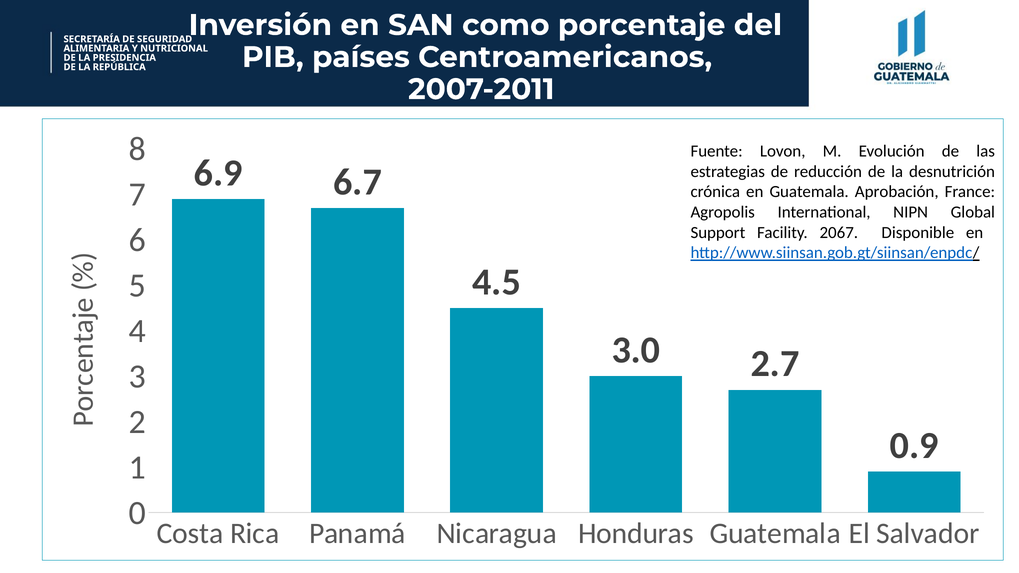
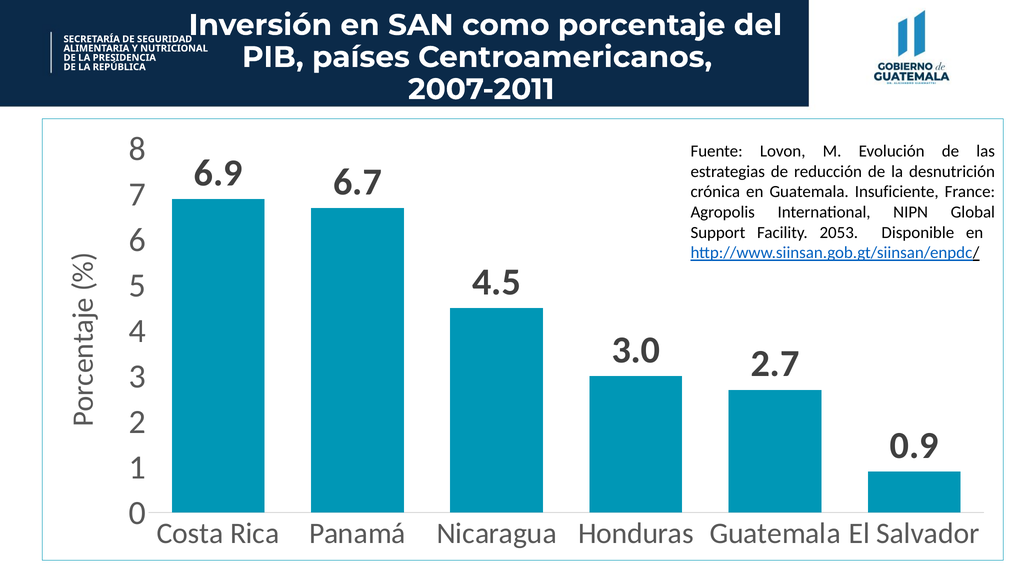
Aprobación: Aprobación -> Insuficiente
2067: 2067 -> 2053
